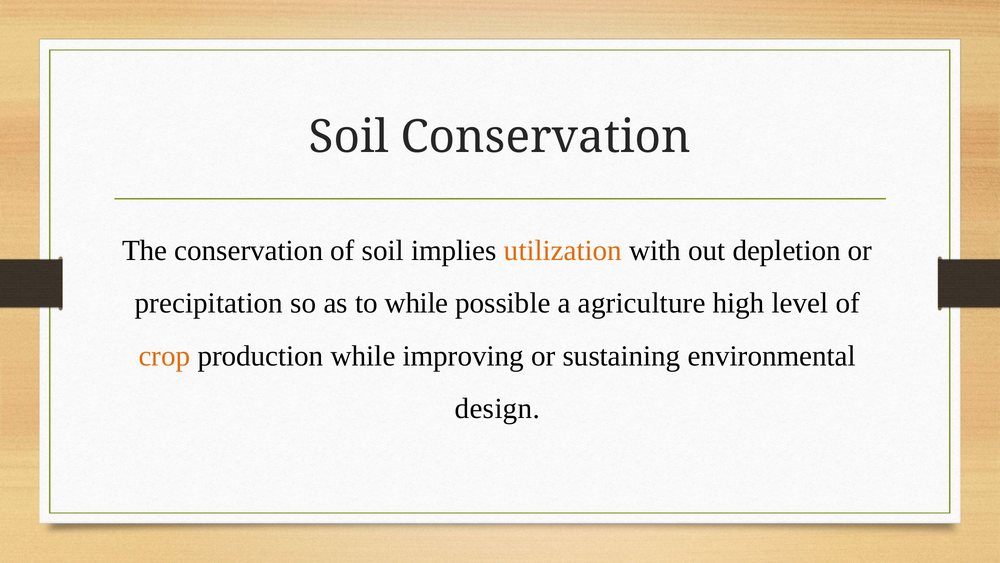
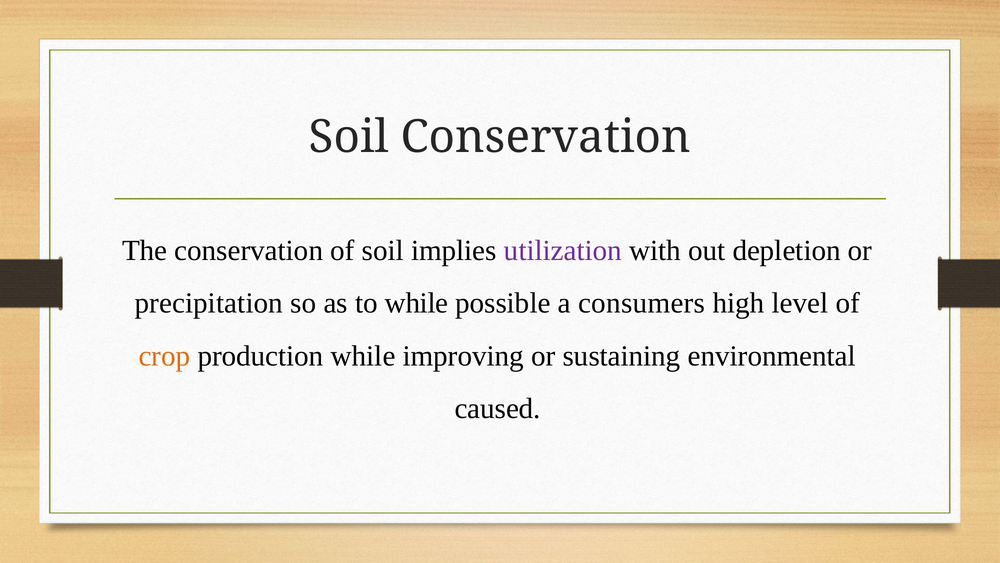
utilization colour: orange -> purple
agriculture: agriculture -> consumers
design: design -> caused
